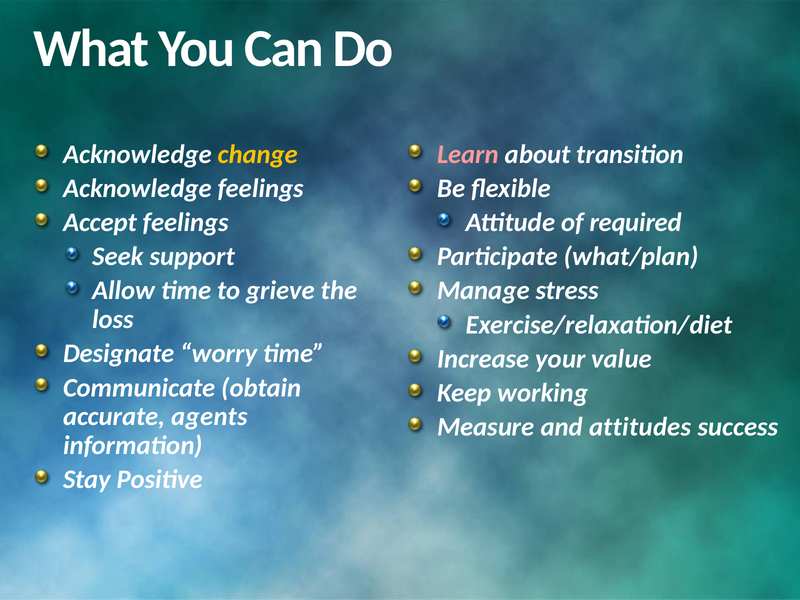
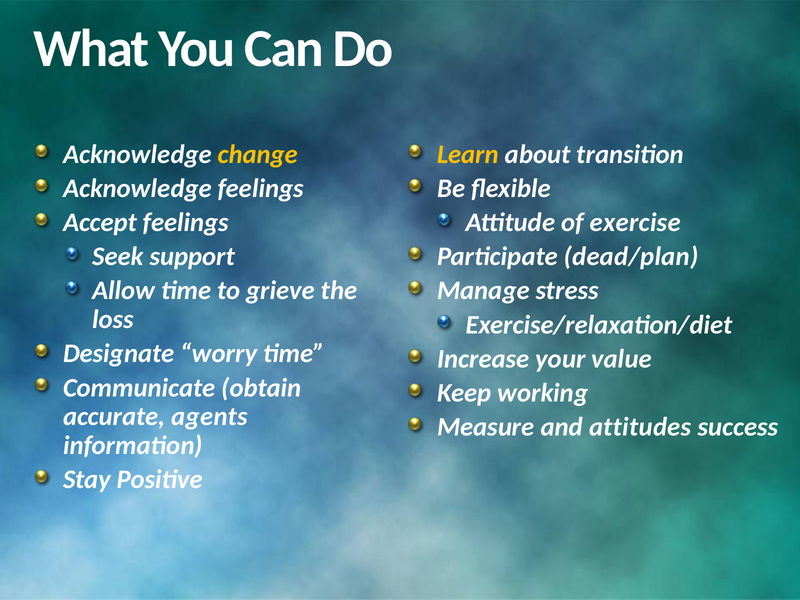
Learn colour: pink -> yellow
required: required -> exercise
what/plan: what/plan -> dead/plan
